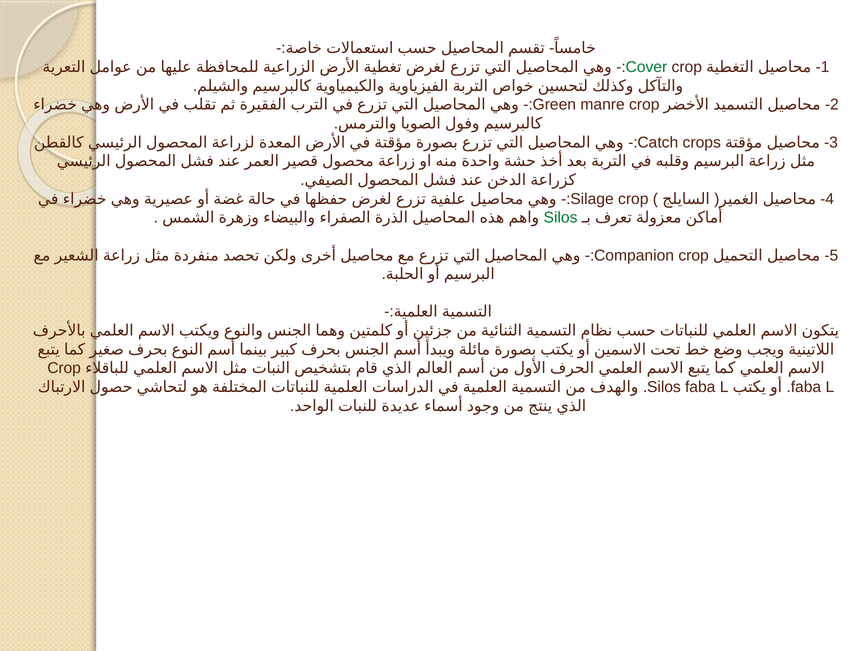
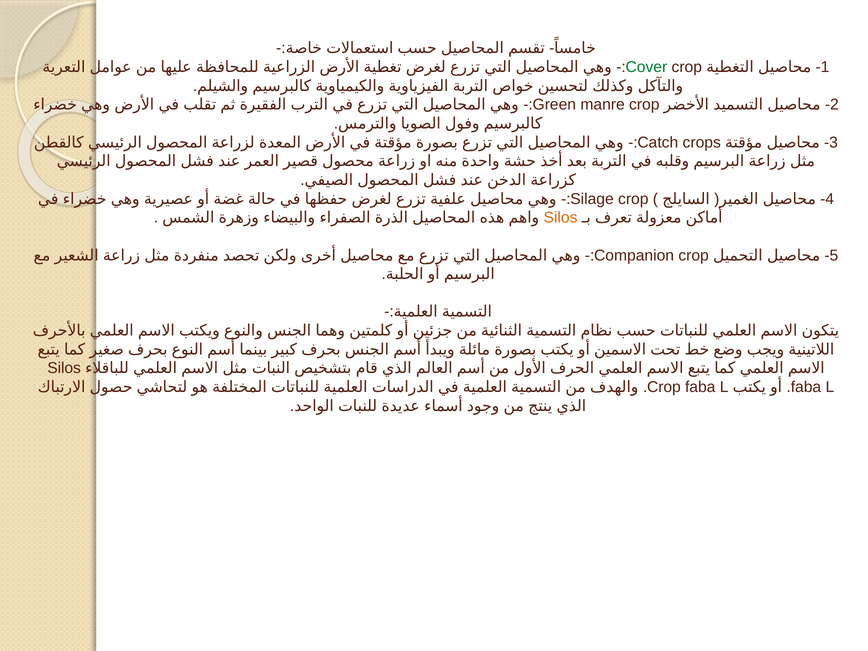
Silos at (561, 218) colour: green -> orange
Crop at (64, 368): Crop -> Silos
Silos at (664, 387): Silos -> Crop
